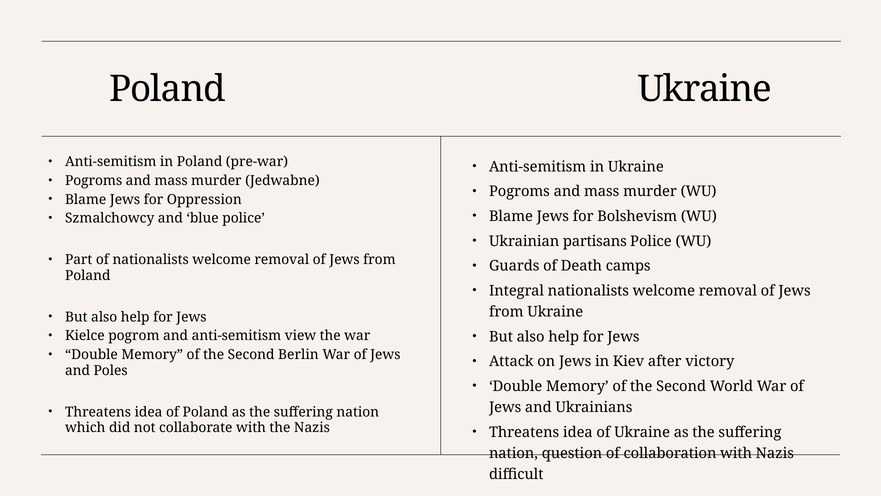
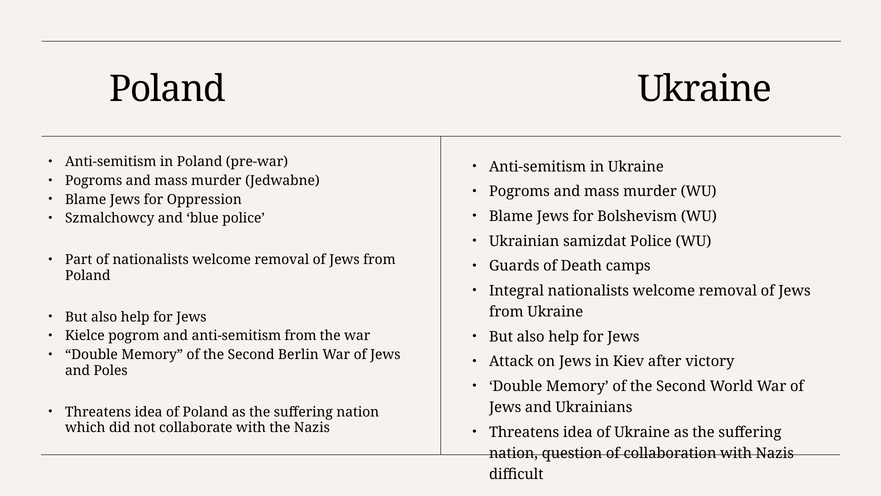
partisans: partisans -> samizdat
anti-semitism view: view -> from
